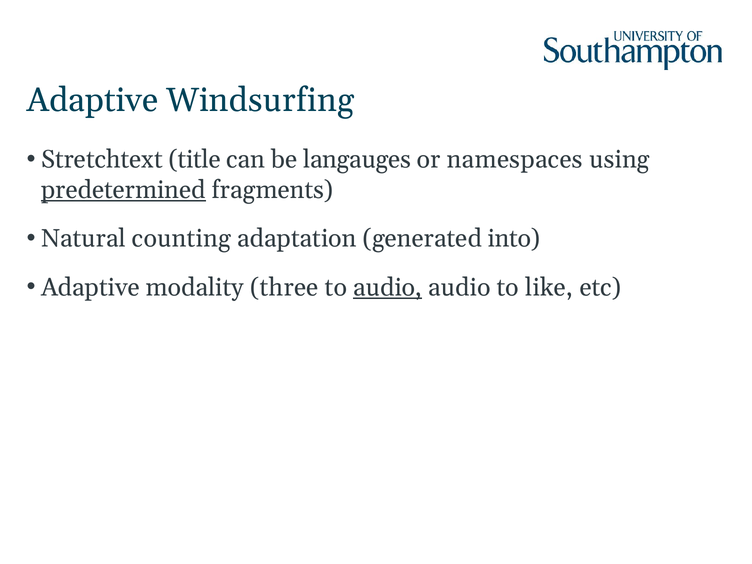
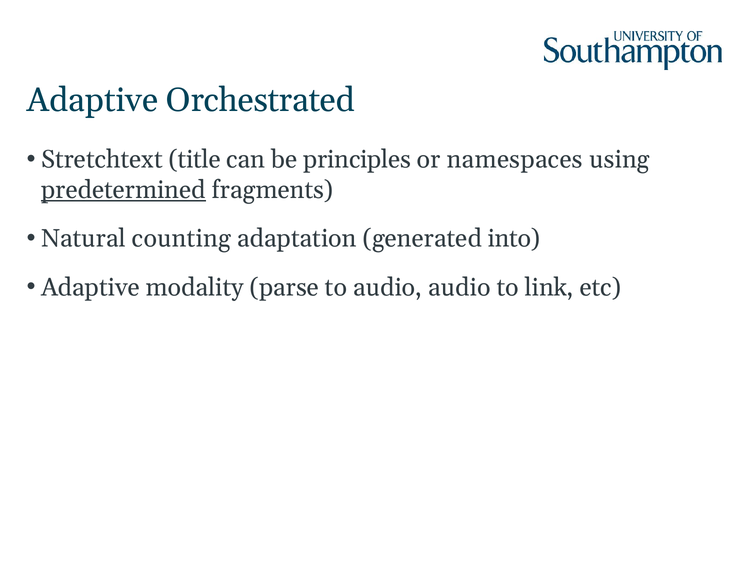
Windsurfing: Windsurfing -> Orchestrated
langauges: langauges -> principles
three: three -> parse
audio at (388, 288) underline: present -> none
like: like -> link
